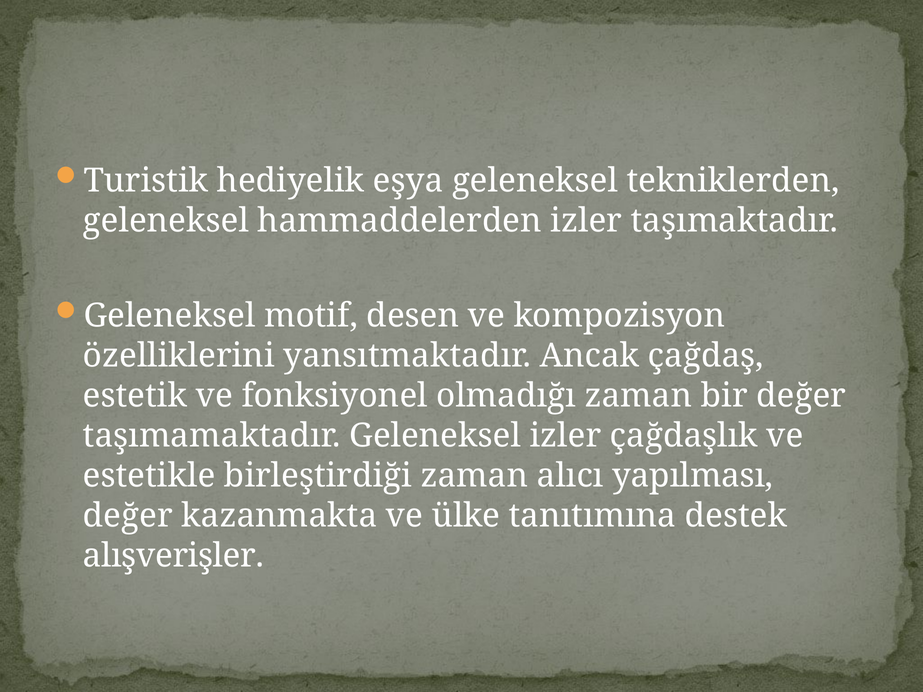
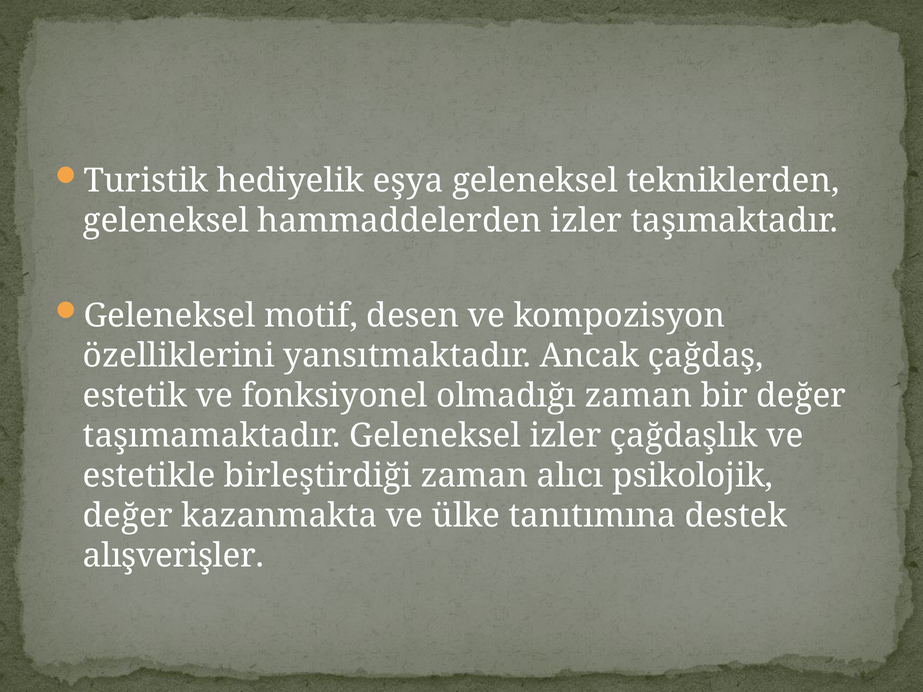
yapılması: yapılması -> psikolojik
